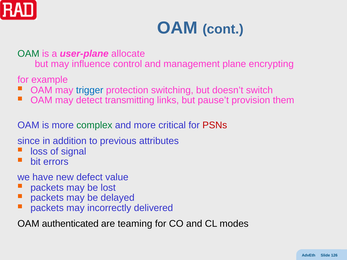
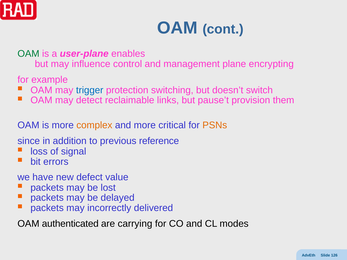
allocate: allocate -> enables
transmitting: transmitting -> reclaimable
complex colour: green -> orange
PSNs colour: red -> orange
attributes: attributes -> reference
teaming: teaming -> carrying
